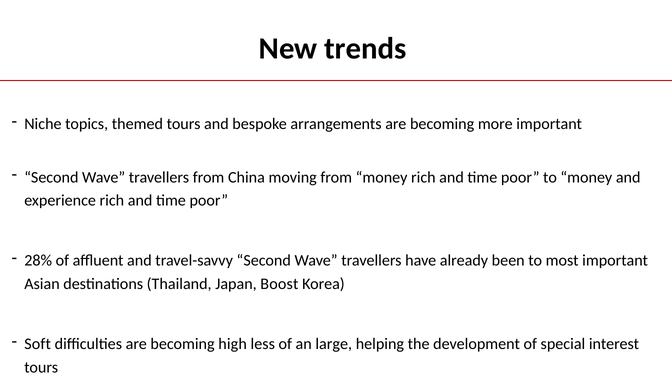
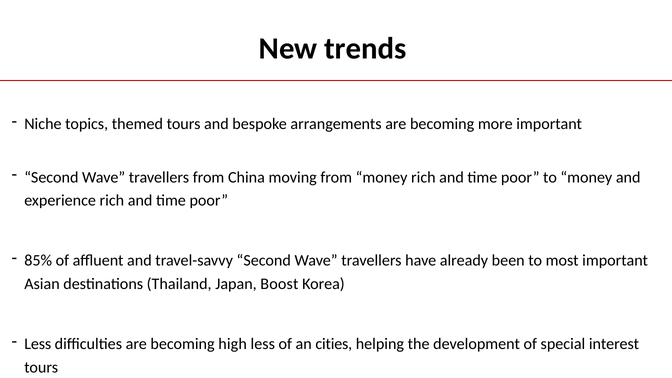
28%: 28% -> 85%
Soft at (38, 344): Soft -> Less
large: large -> cities
